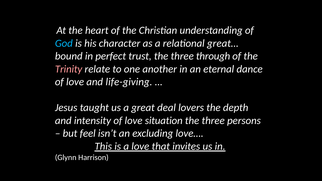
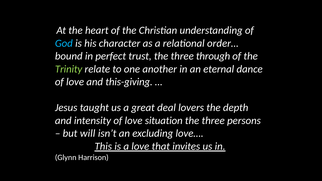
great…: great… -> order…
Trinity colour: pink -> light green
life-giving: life-giving -> this-giving
feel: feel -> will
